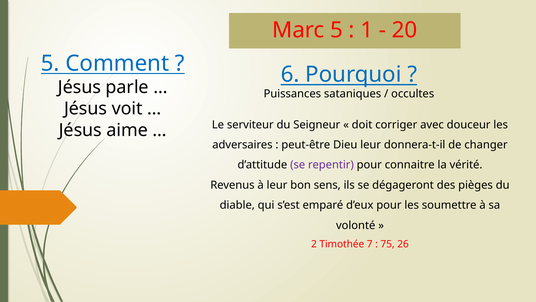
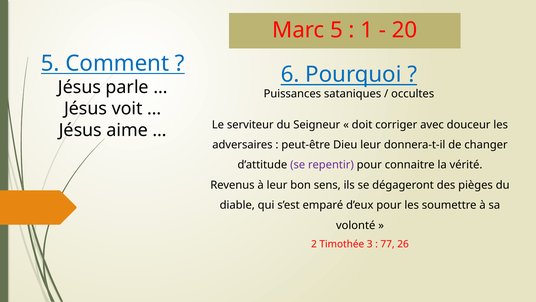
7: 7 -> 3
75: 75 -> 77
